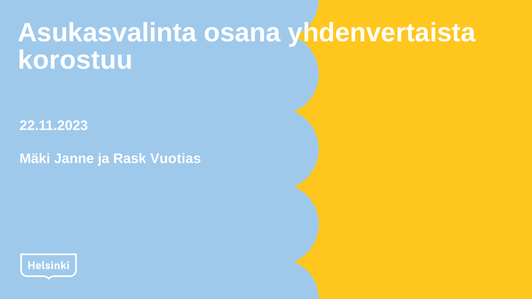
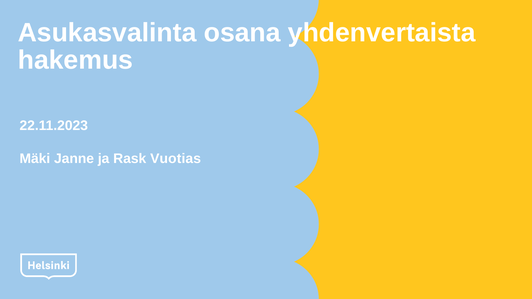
korostuu: korostuu -> hakemus
